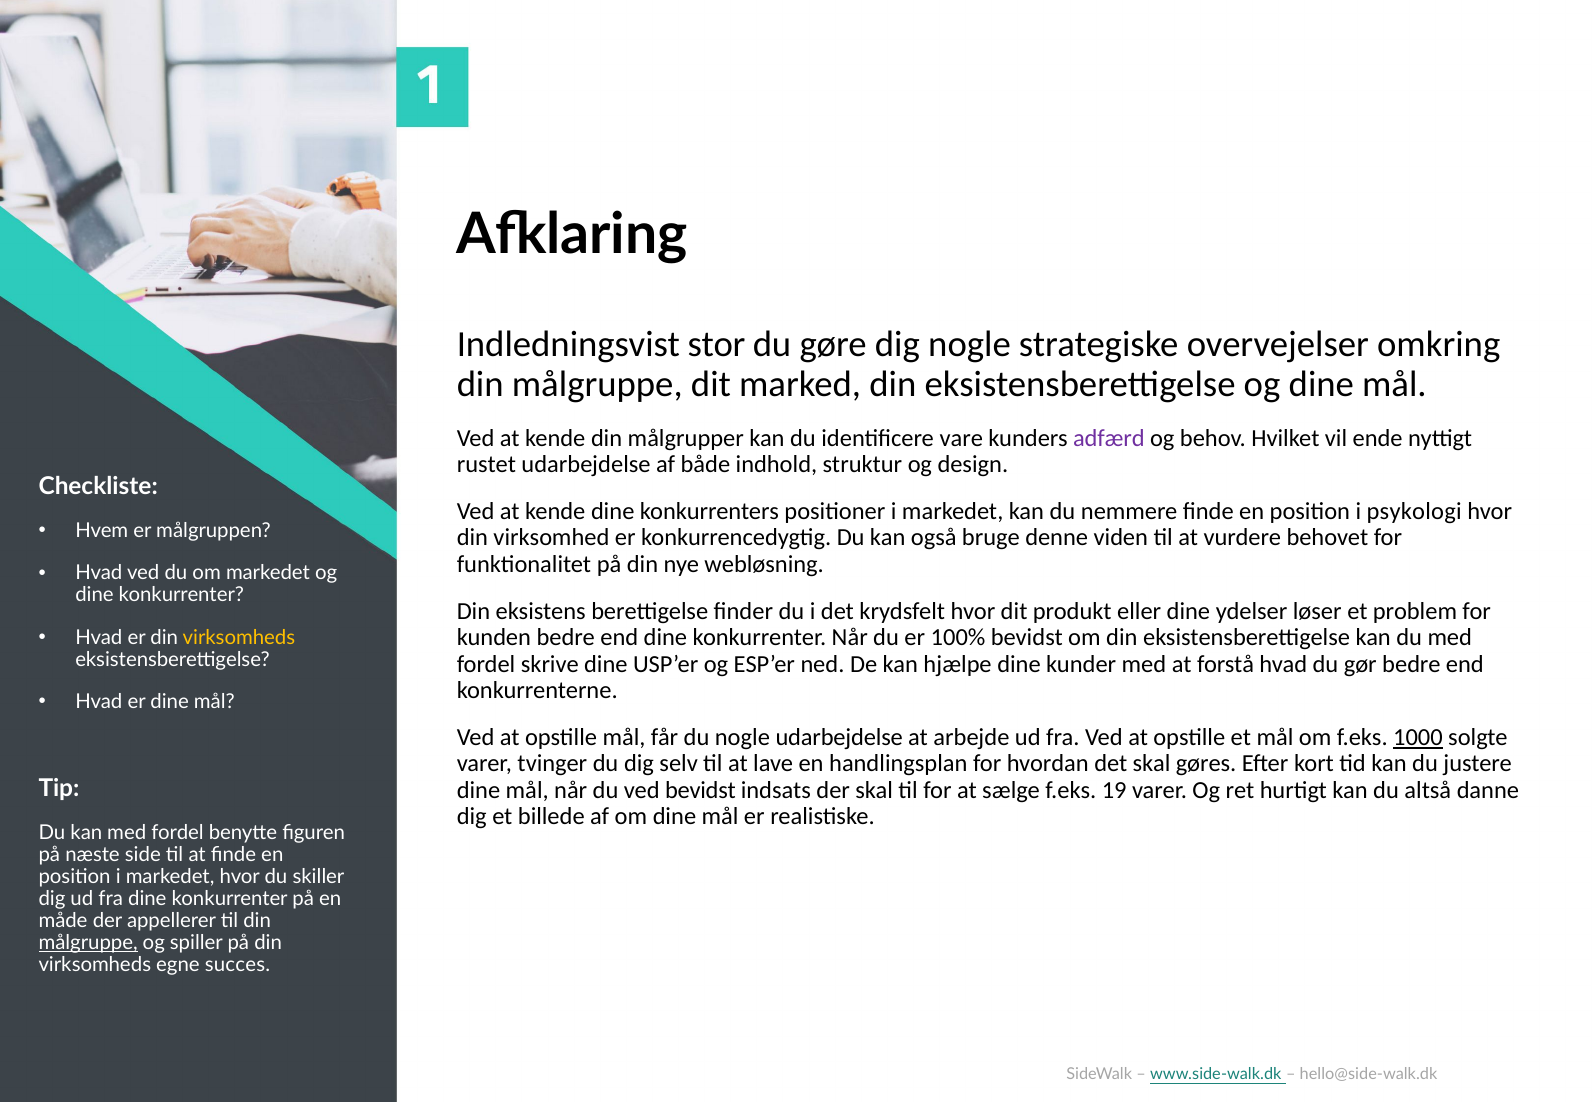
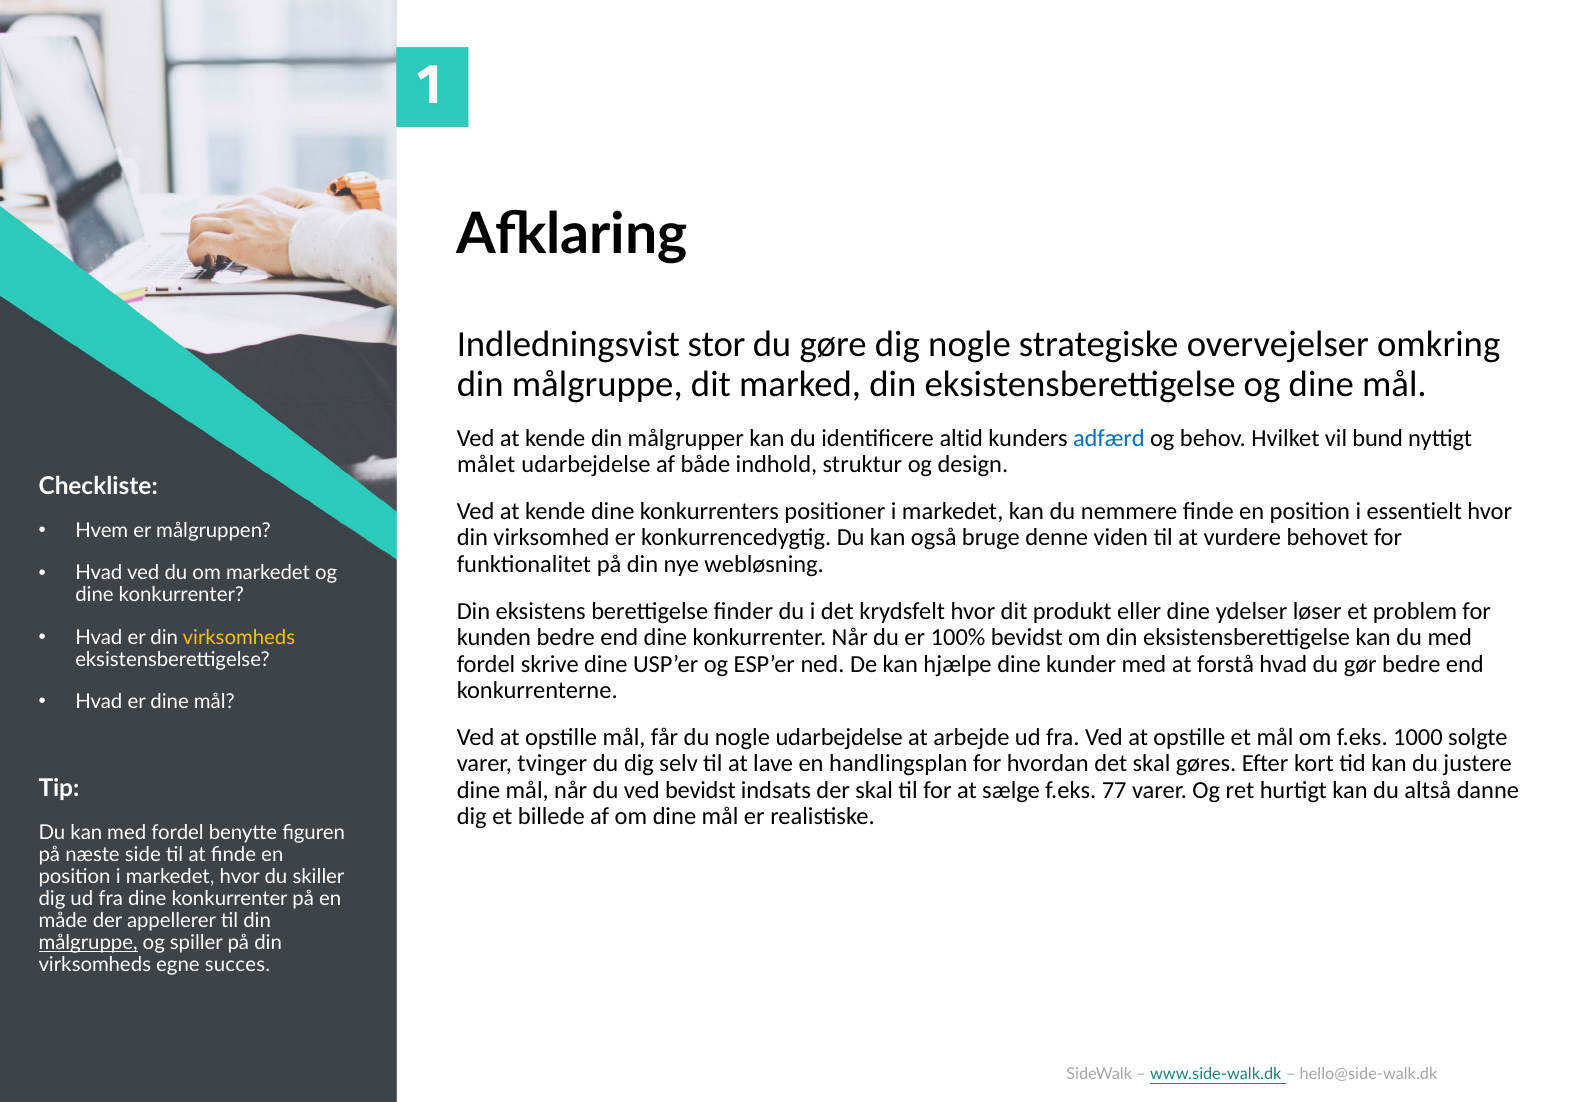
vare: vare -> altid
adfærd colour: purple -> blue
ende: ende -> bund
rustet: rustet -> målet
psykologi: psykologi -> essentielt
1000 underline: present -> none
19: 19 -> 77
